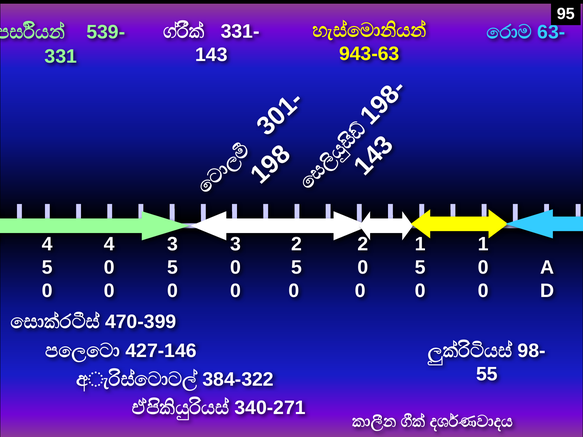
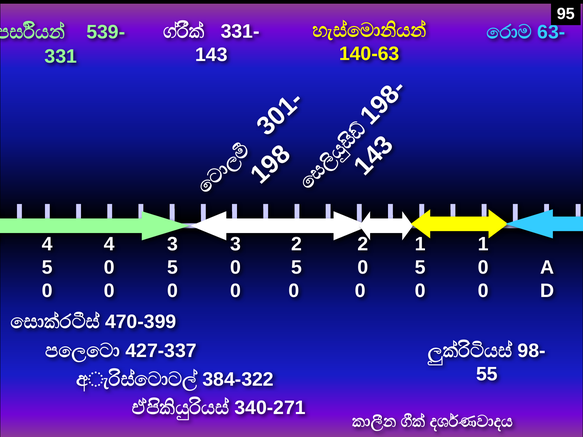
943-63: 943-63 -> 140-63
427-146: 427-146 -> 427-337
